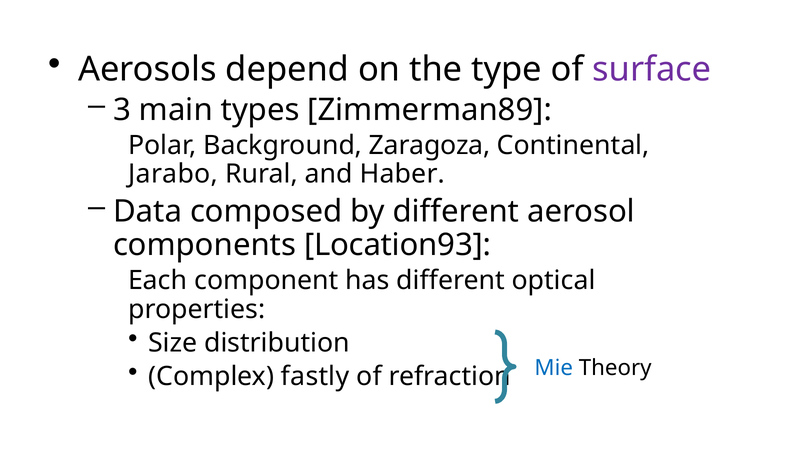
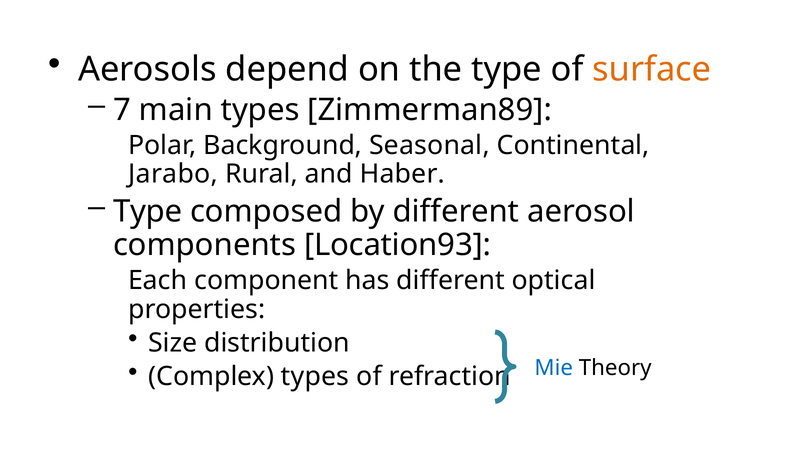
surface colour: purple -> orange
3: 3 -> 7
Zaragoza: Zaragoza -> Seasonal
Data at (148, 212): Data -> Type
Complex fastly: fastly -> types
